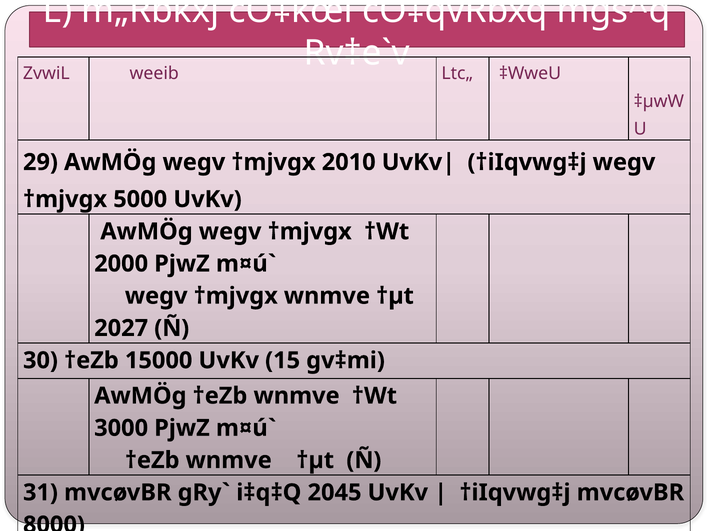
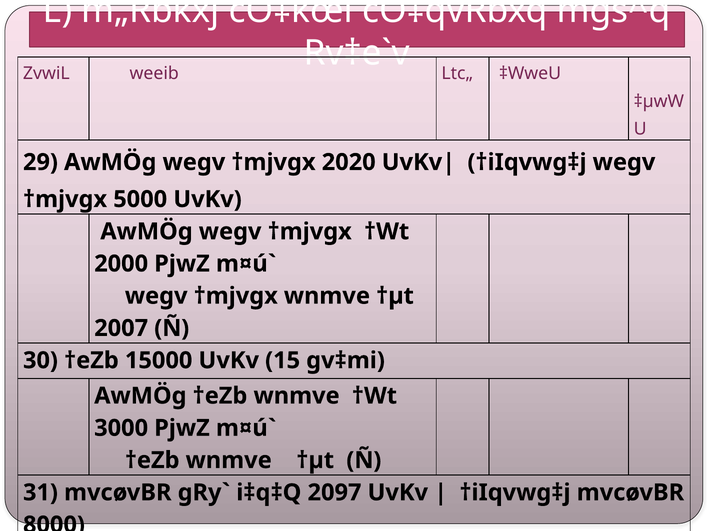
2010: 2010 -> 2020
2027: 2027 -> 2007
2045: 2045 -> 2097
